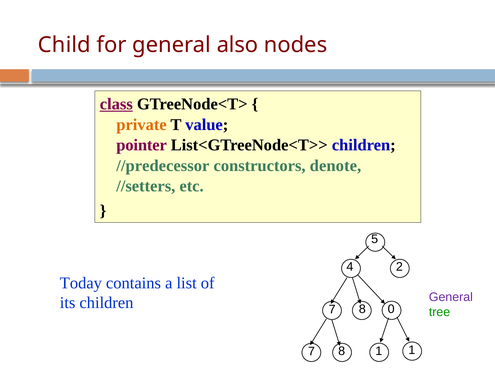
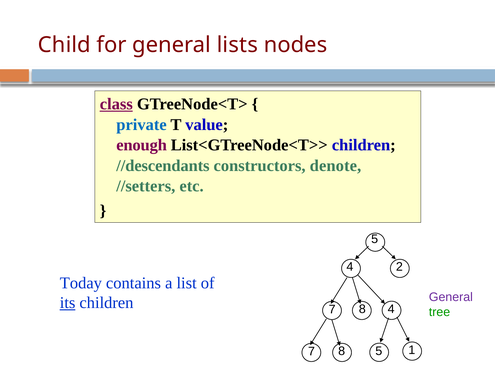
also: also -> lists
private colour: orange -> blue
pointer: pointer -> enough
//predecessor: //predecessor -> //descendants
its underline: none -> present
8 0: 0 -> 4
8 1: 1 -> 5
